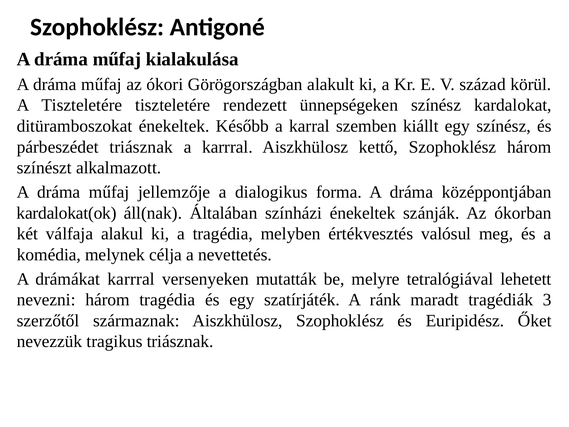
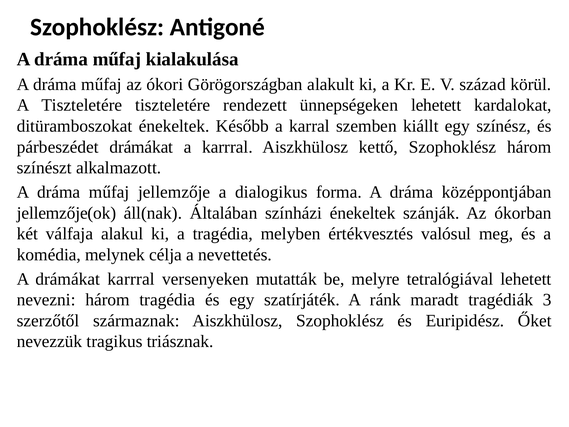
ünnepségeken színész: színész -> lehetett
párbeszédet triásznak: triásznak -> drámákat
kardalokat(ok: kardalokat(ok -> jellemzője(ok
